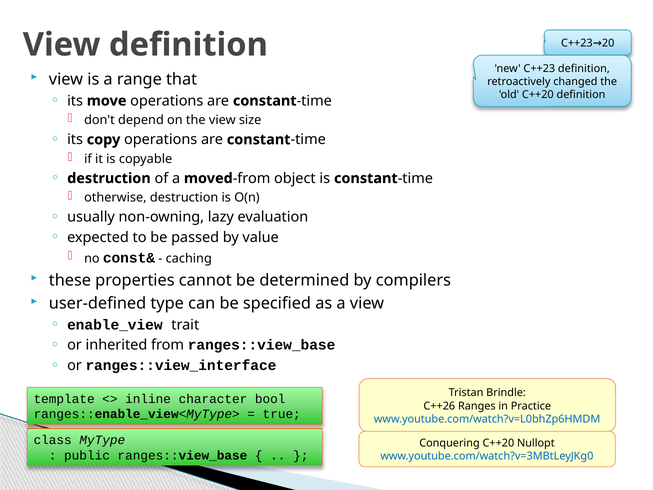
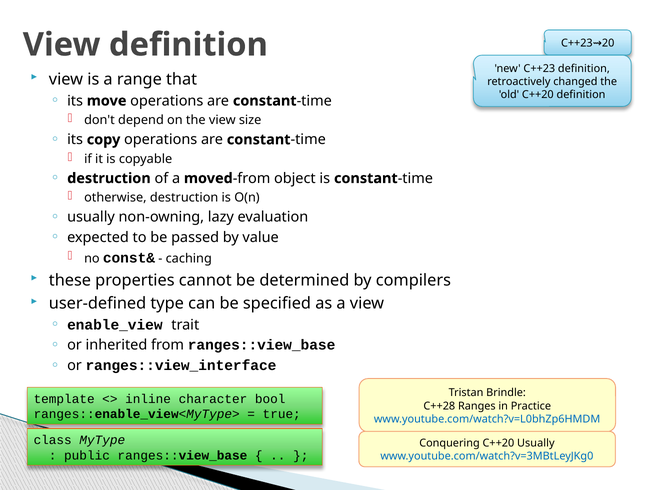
C++26: C++26 -> C++28
C++20 Nullopt: Nullopt -> Usually
